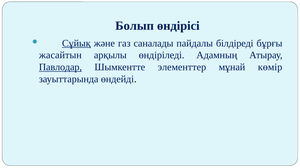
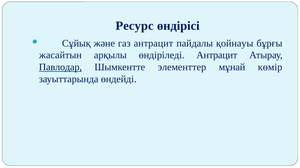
Болып: Болып -> Ресурс
Сұйық underline: present -> none
газ саналады: саналады -> антрацит
білдіреді: білдіреді -> қойнауы
өндіріледі Адамның: Адамның -> Антрацит
